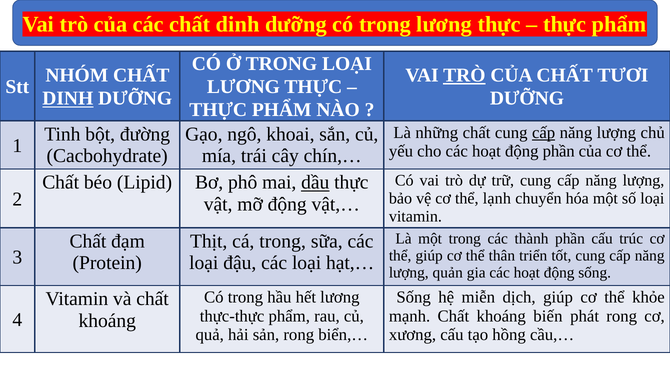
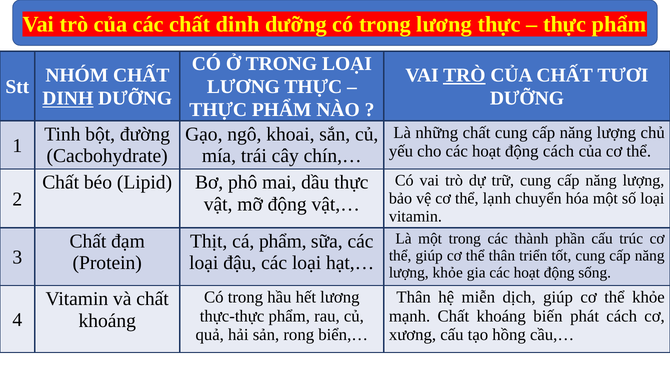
cấp at (544, 133) underline: present -> none
động phần: phần -> cách
dầu underline: present -> none
cá trong: trong -> phẩm
lượng quản: quản -> khỏe
Sống at (414, 297): Sống -> Thân
phát rong: rong -> cách
